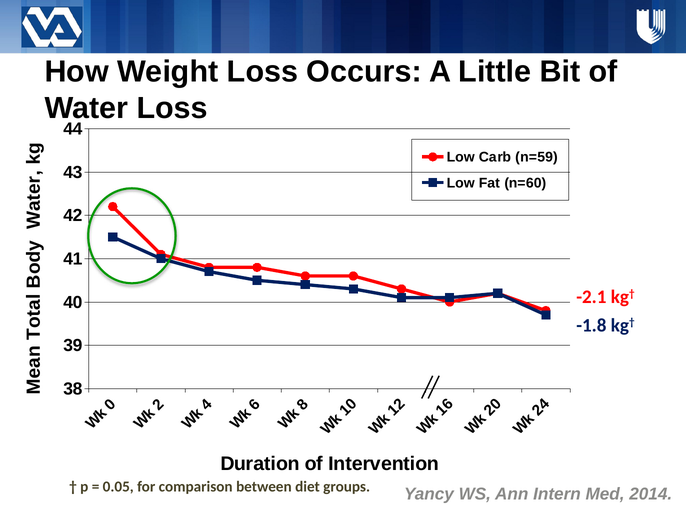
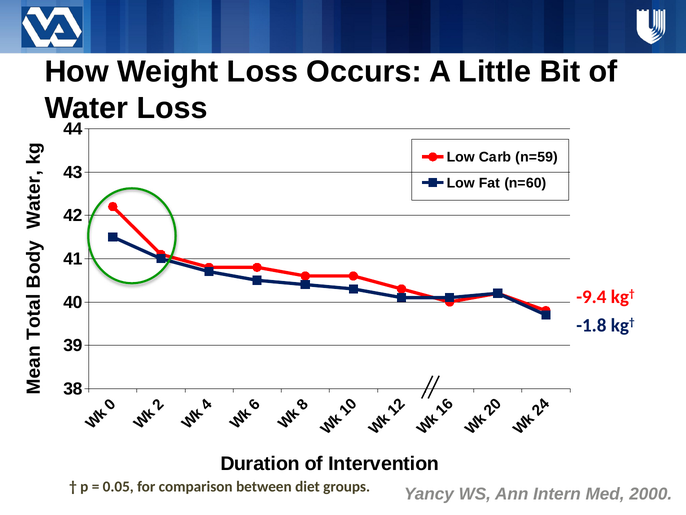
-2.1: -2.1 -> -9.4
2014: 2014 -> 2000
